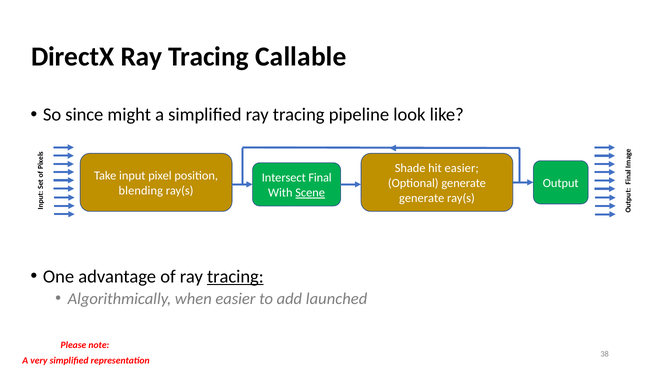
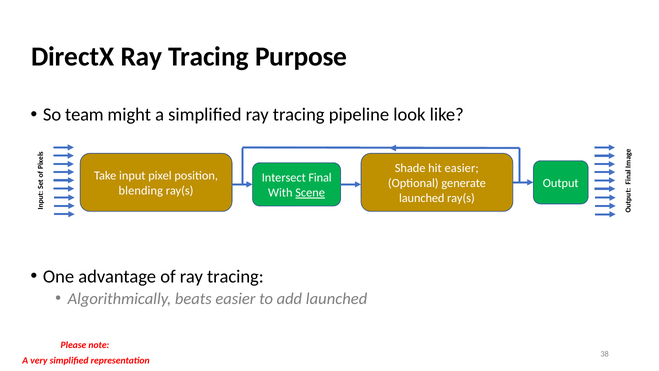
Callable: Callable -> Purpose
since: since -> team
generate at (422, 198): generate -> launched
tracing at (235, 276) underline: present -> none
when: when -> beats
